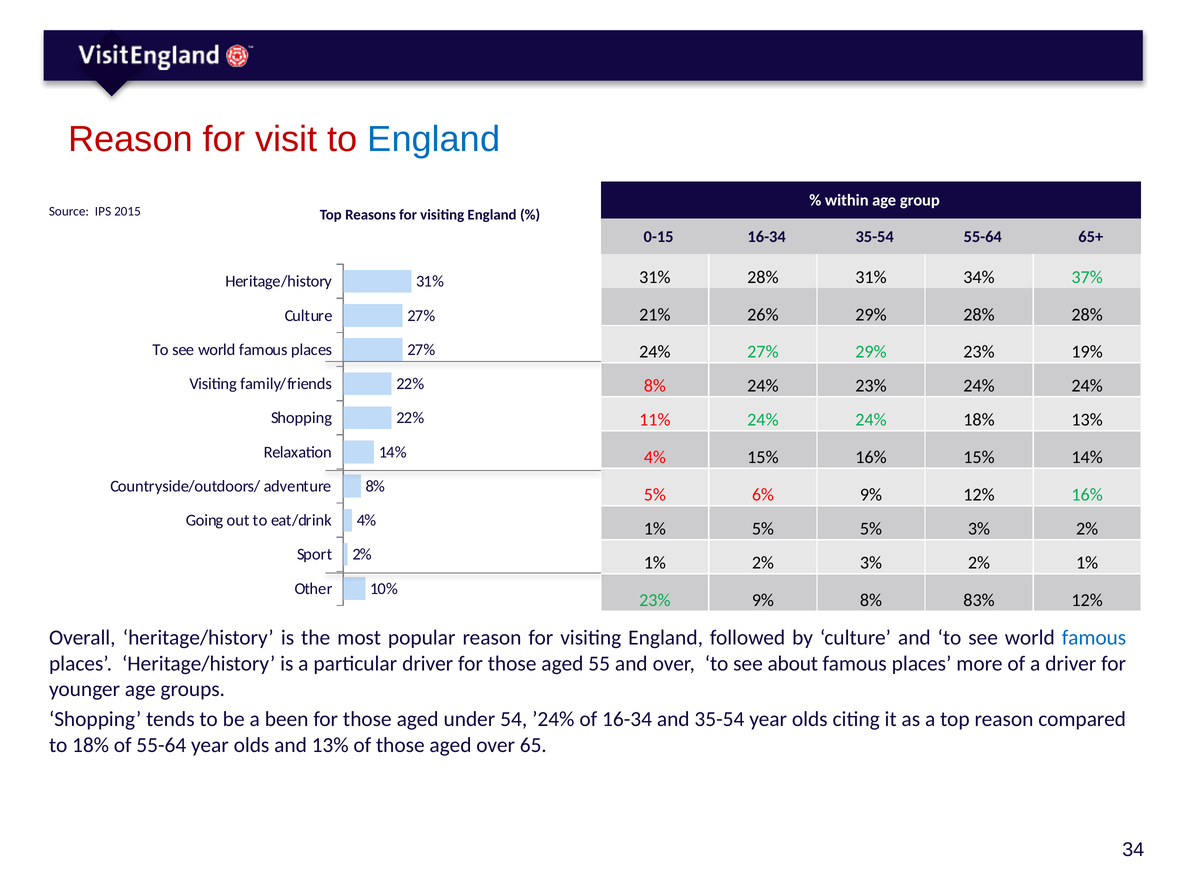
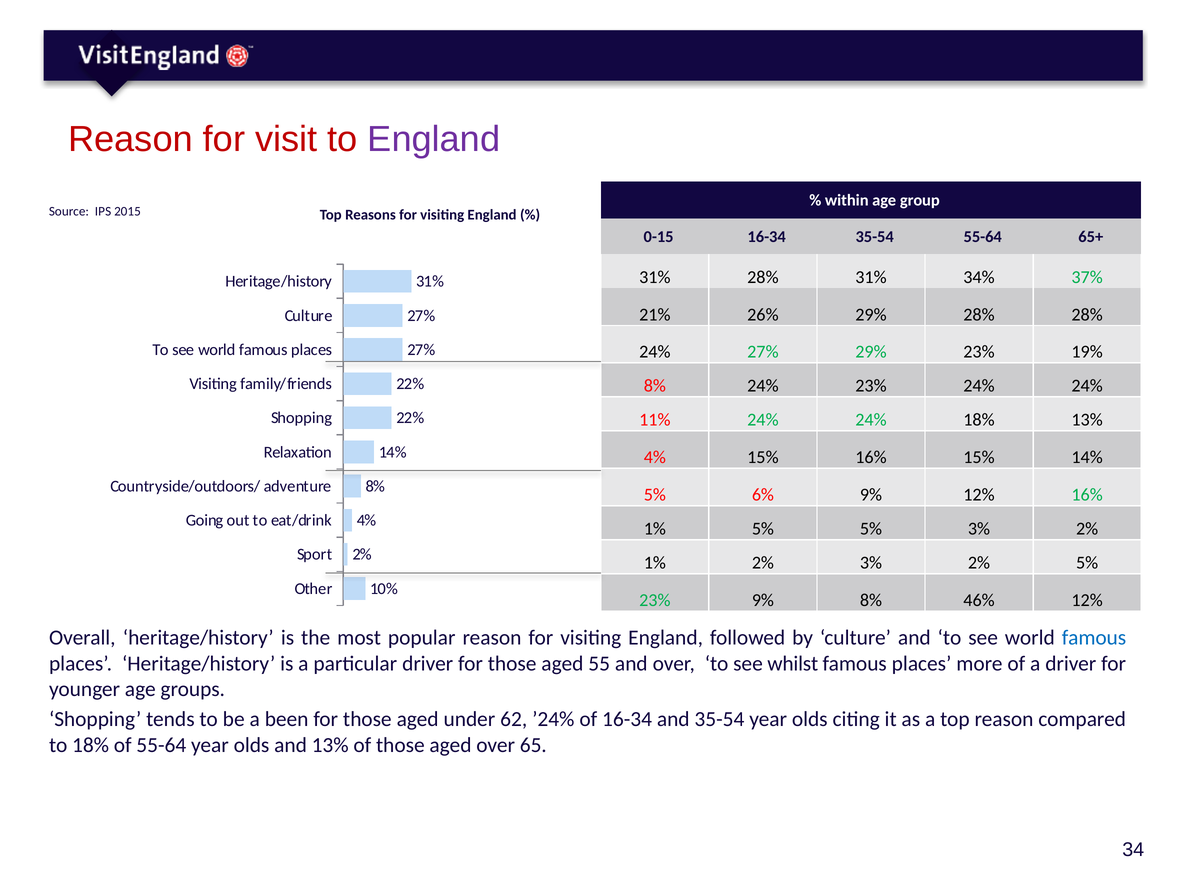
England at (434, 139) colour: blue -> purple
2% 3% 2% 1%: 1% -> 5%
83%: 83% -> 46%
about: about -> whilst
54: 54 -> 62
